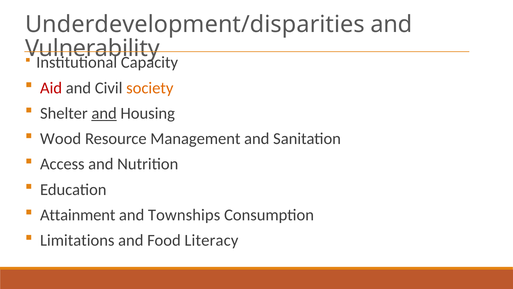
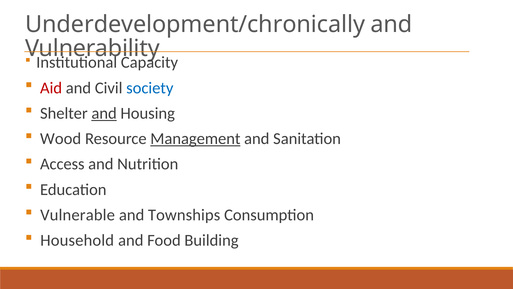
Underdevelopment/disparities: Underdevelopment/disparities -> Underdevelopment/chronically
society colour: orange -> blue
Management underline: none -> present
Attainment: Attainment -> Vulnerable
Limitations: Limitations -> Household
Literacy: Literacy -> Building
